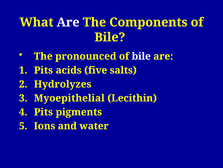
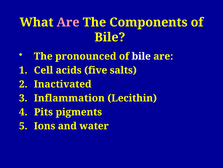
Are at (68, 22) colour: white -> pink
Pits at (43, 70): Pits -> Cell
Hydrolyzes: Hydrolyzes -> Inactivated
Myoepithelial: Myoepithelial -> Inflammation
